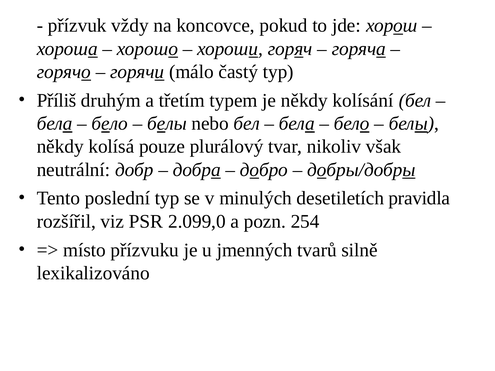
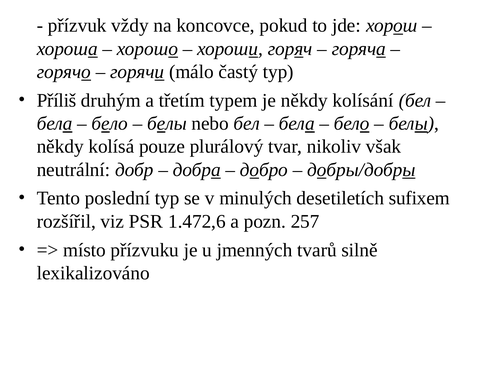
pravidla: pravidla -> sufixem
2.099,0: 2.099,0 -> 1.472,6
254: 254 -> 257
